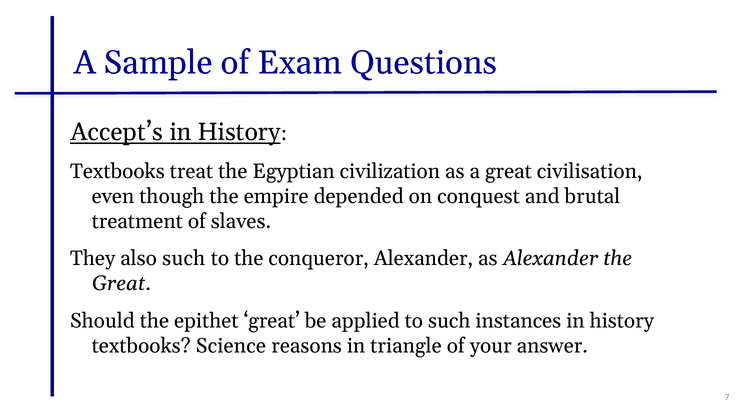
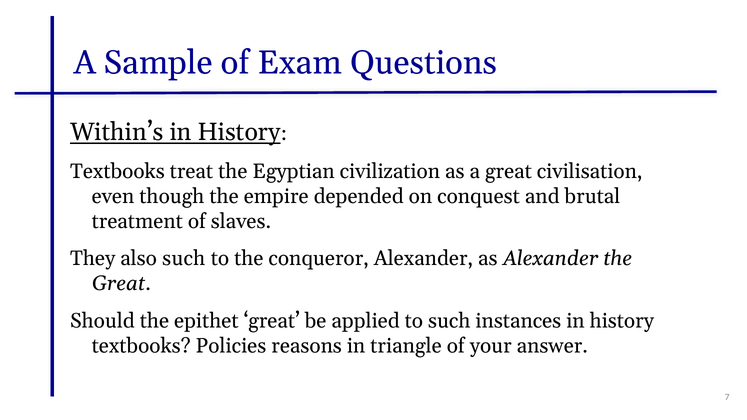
Accept’s: Accept’s -> Within’s
Science: Science -> Policies
